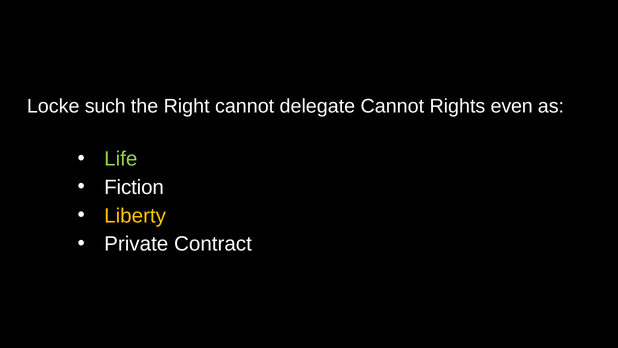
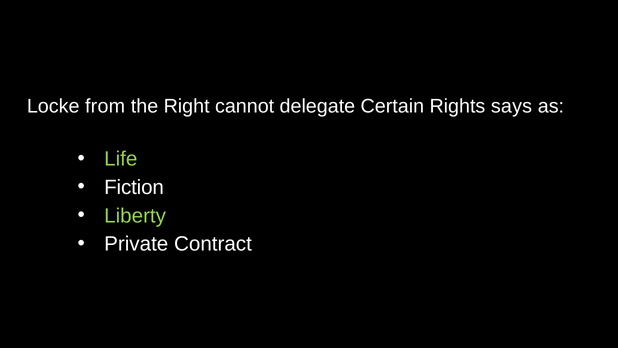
such: such -> from
delegate Cannot: Cannot -> Certain
even: even -> says
Liberty colour: yellow -> light green
